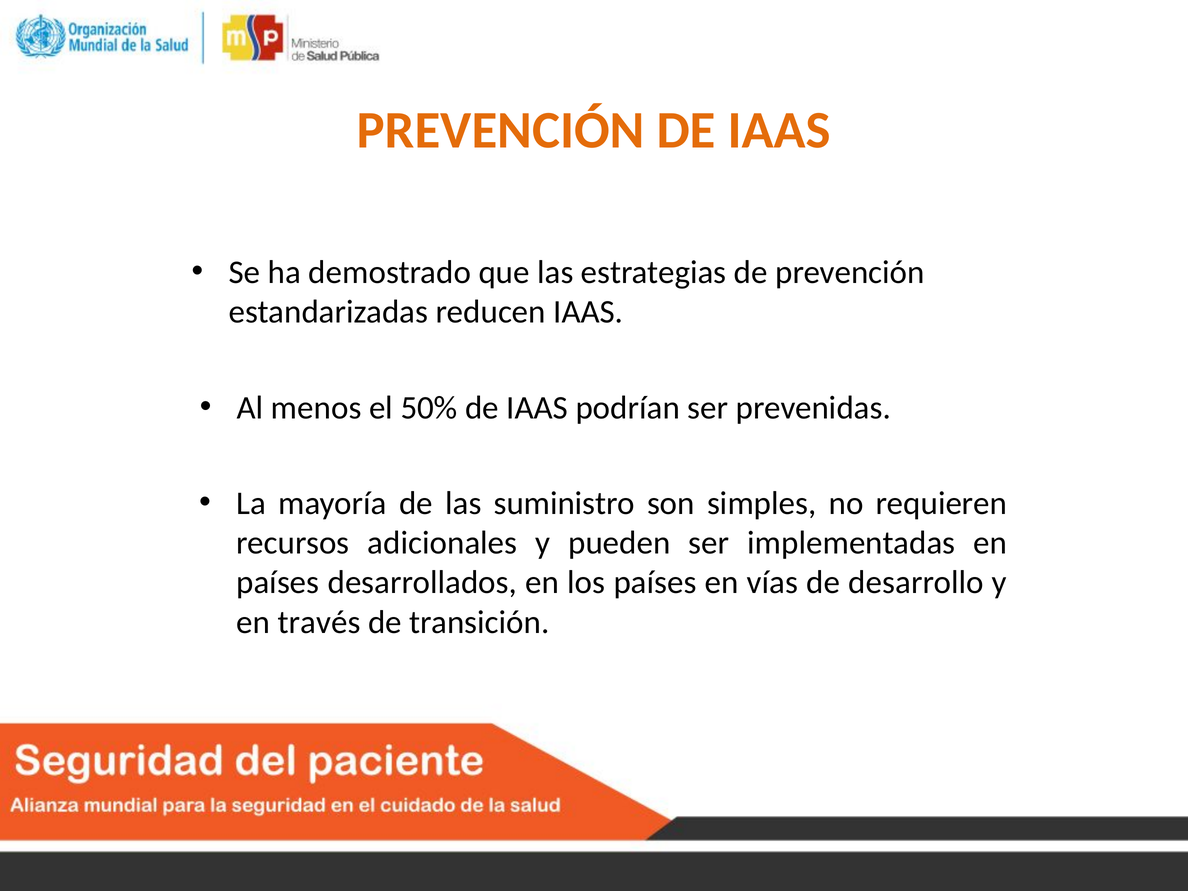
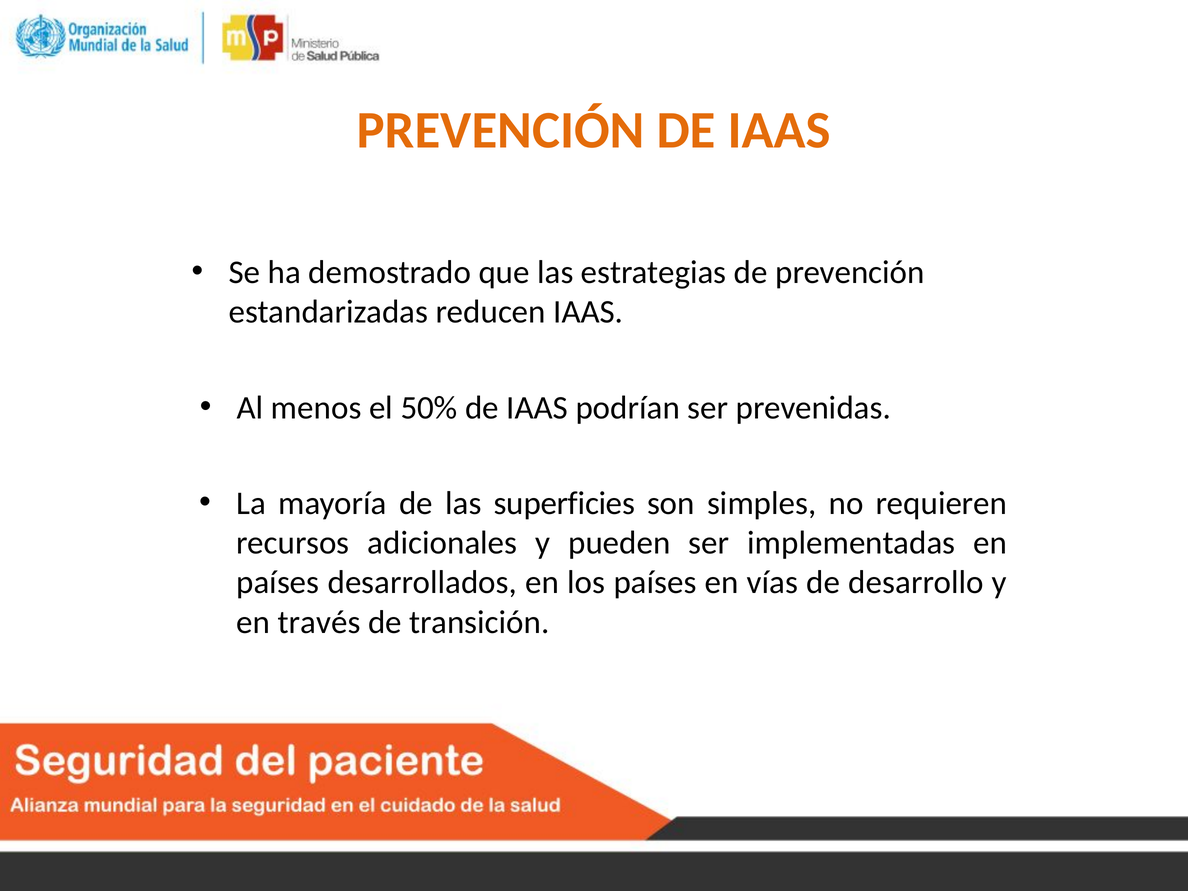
suministro: suministro -> superficies
